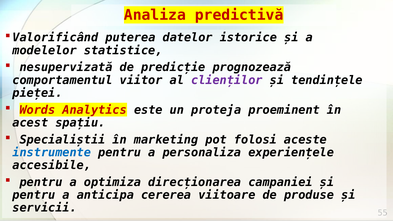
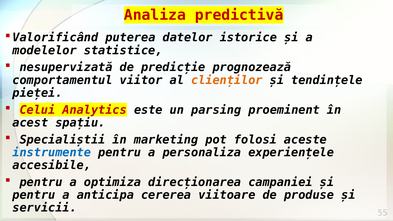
clienților colour: purple -> orange
Words: Words -> Celui
proteja: proteja -> parsing
